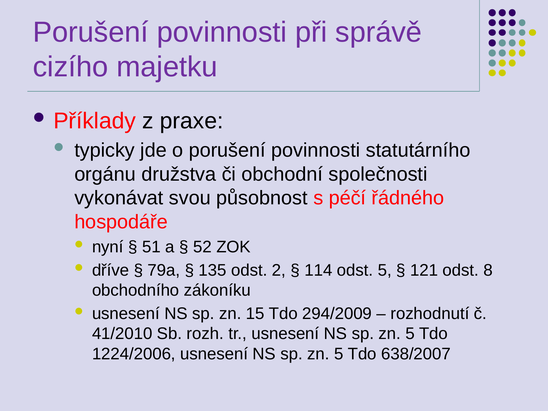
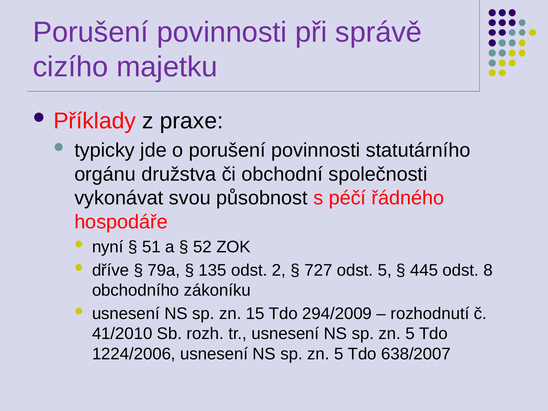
114: 114 -> 727
121: 121 -> 445
